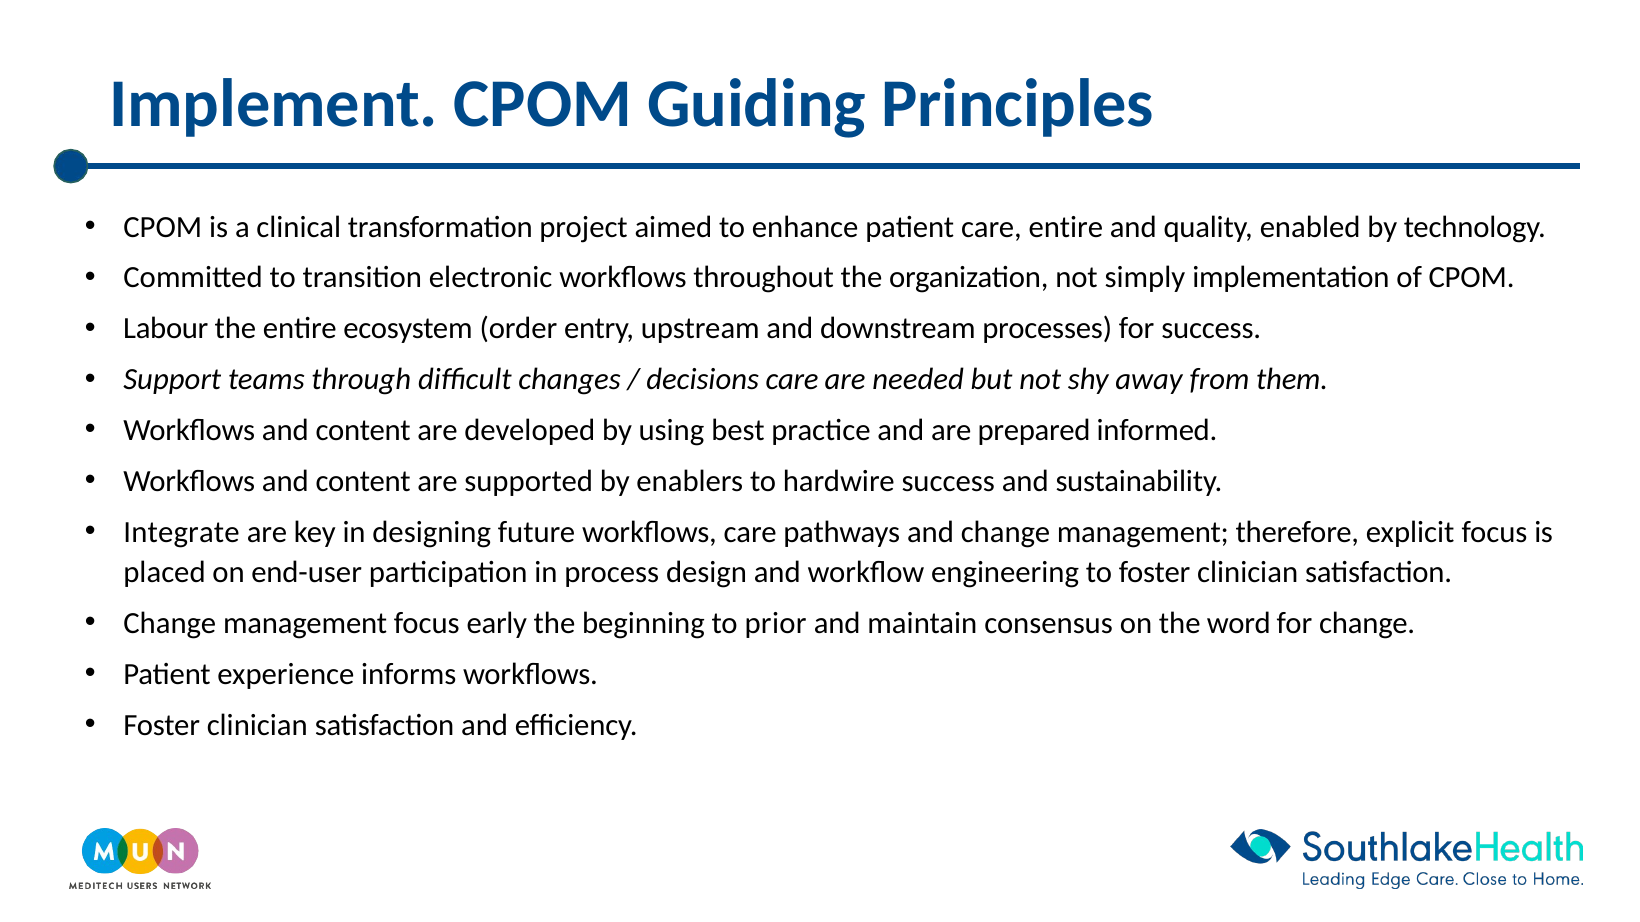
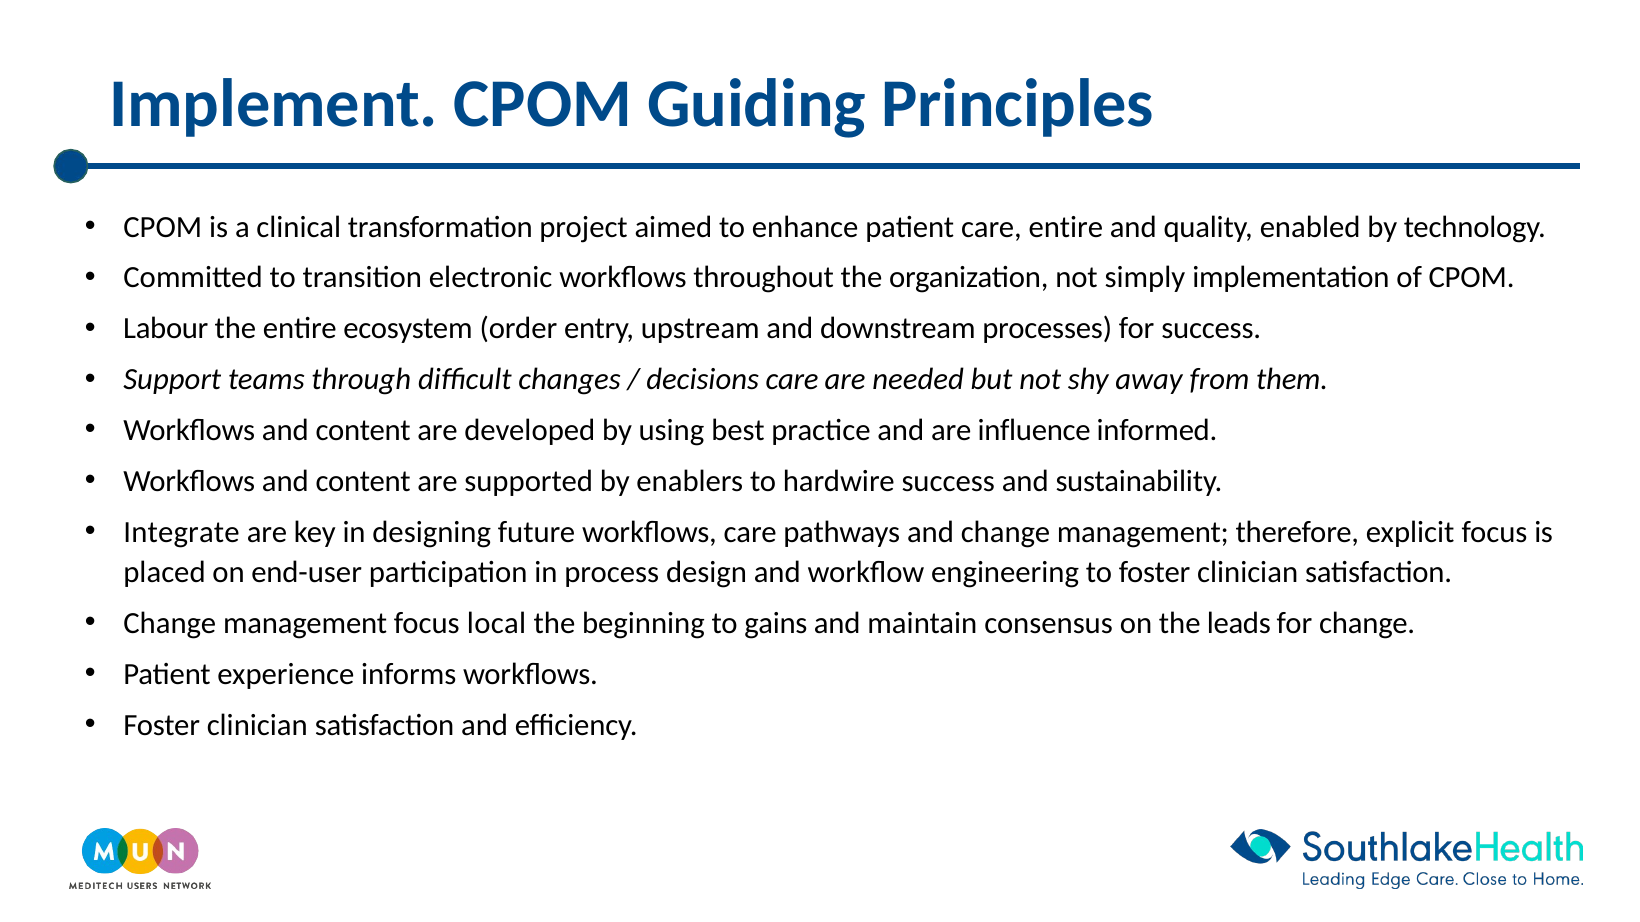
prepared: prepared -> influence
early: early -> local
prior: prior -> gains
word: word -> leads
